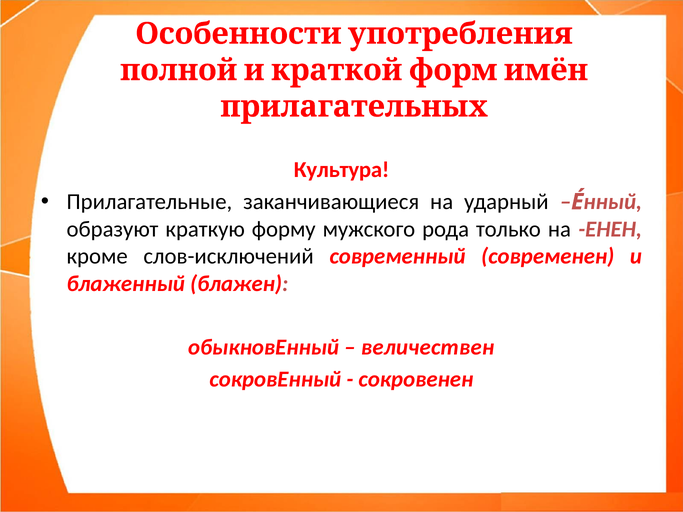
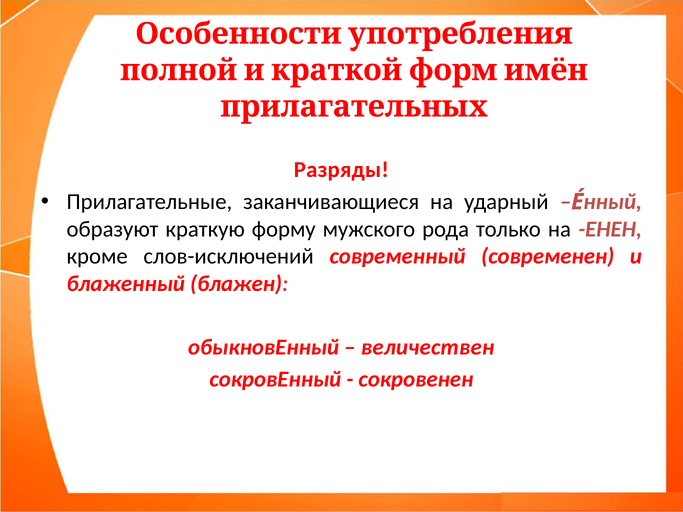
Культура: Культура -> Разряды
